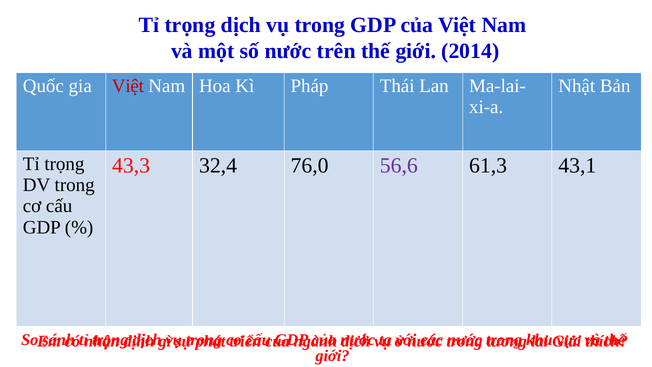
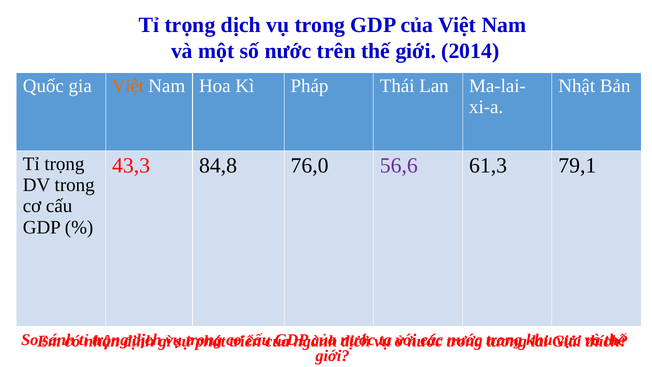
Việt at (128, 86) colour: red -> orange
32,4: 32,4 -> 84,8
43,1: 43,1 -> 79,1
